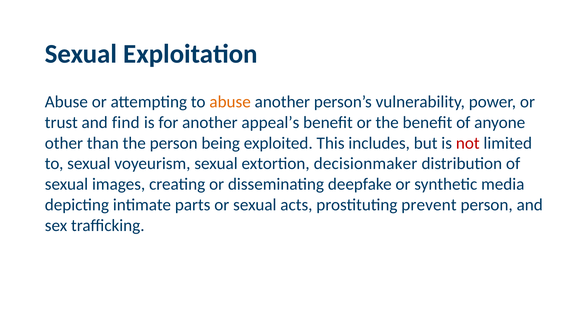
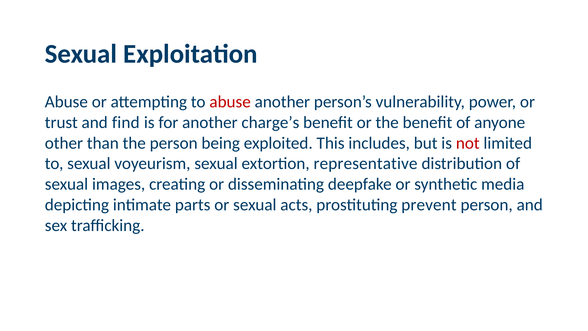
abuse at (230, 102) colour: orange -> red
appeal’s: appeal’s -> charge’s
decisionmaker: decisionmaker -> representative
